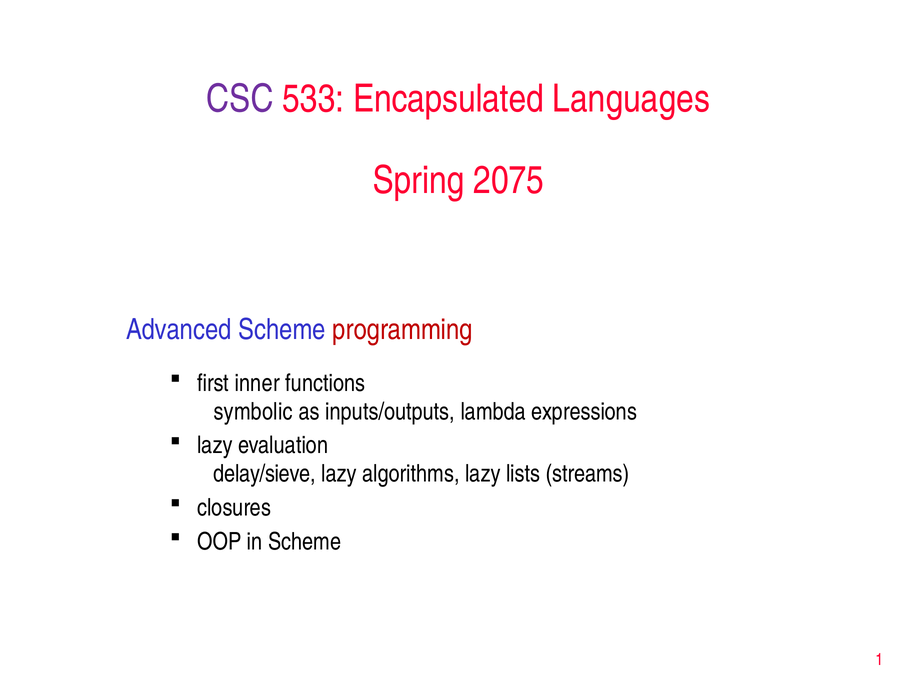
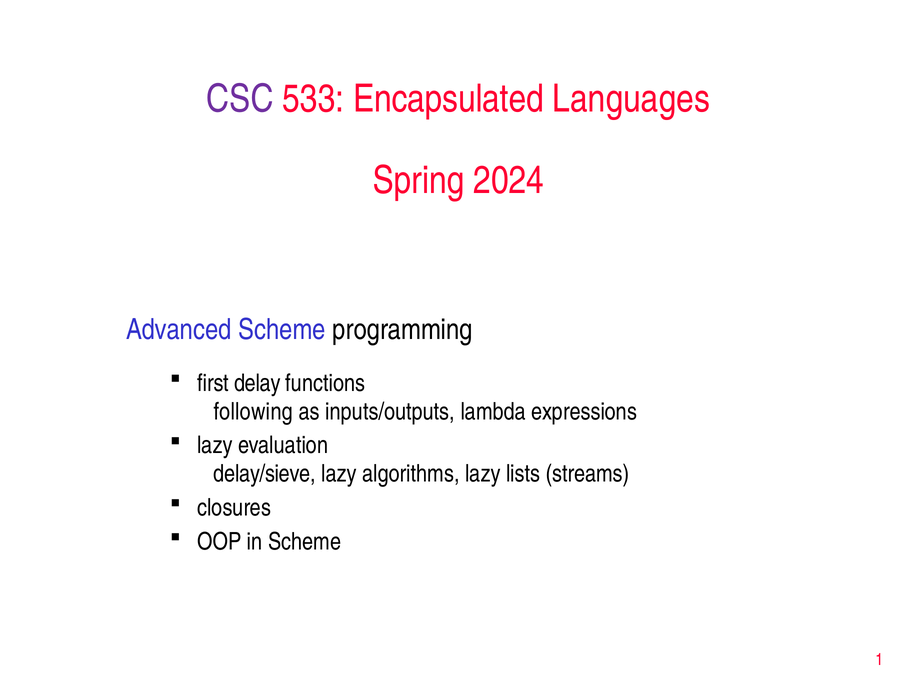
2075: 2075 -> 2024
programming colour: red -> black
inner: inner -> delay
symbolic: symbolic -> following
